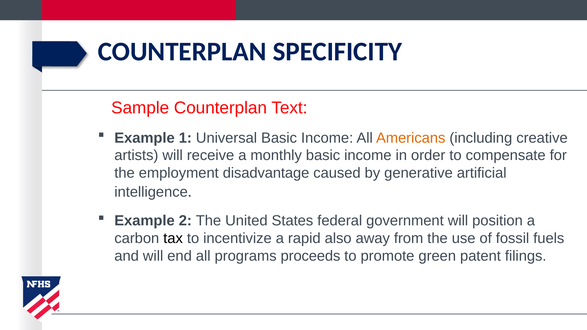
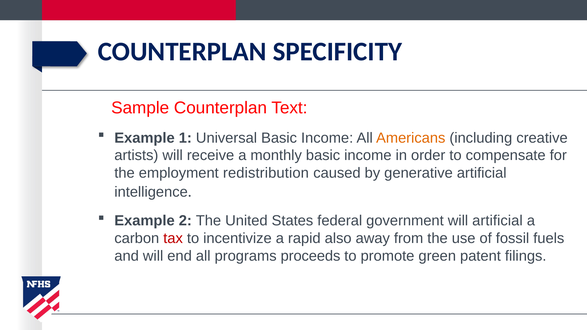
disadvantage: disadvantage -> redistribution
will position: position -> artificial
tax colour: black -> red
